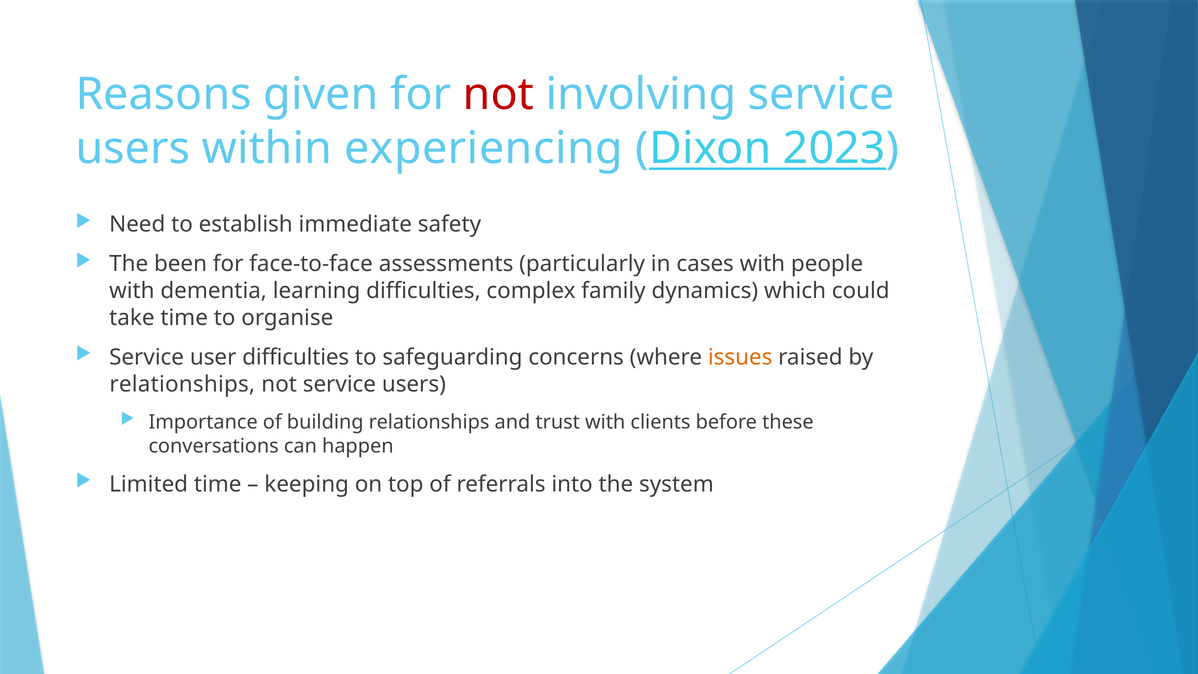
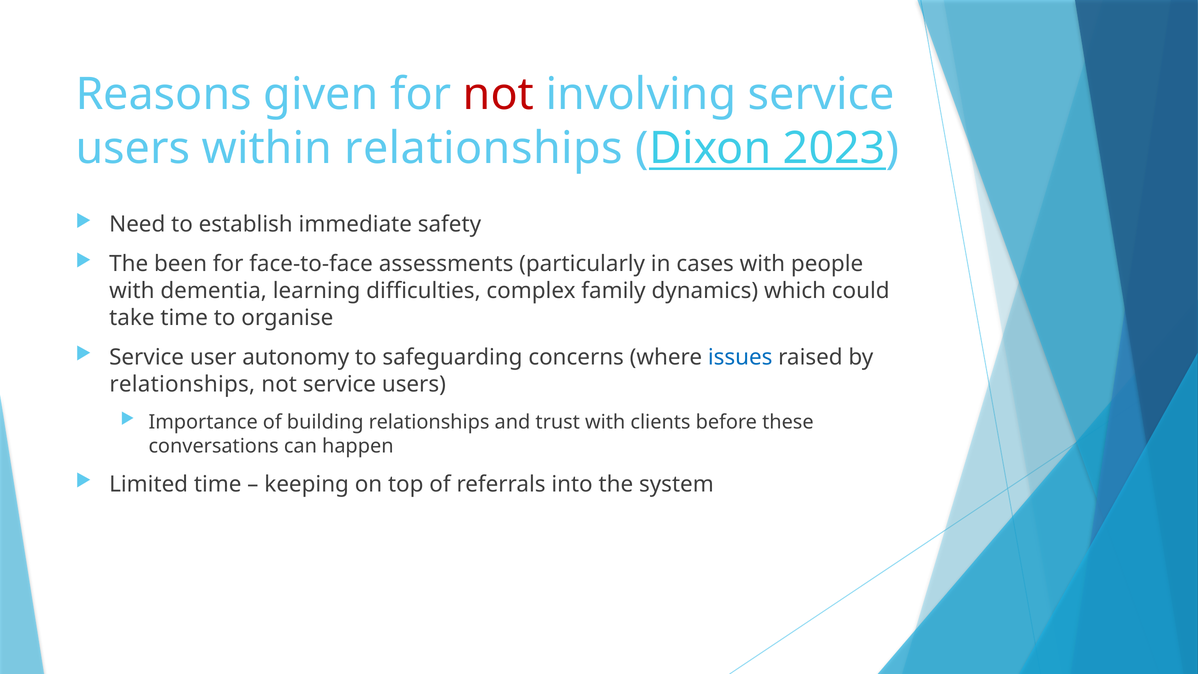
within experiencing: experiencing -> relationships
user difficulties: difficulties -> autonomy
issues colour: orange -> blue
